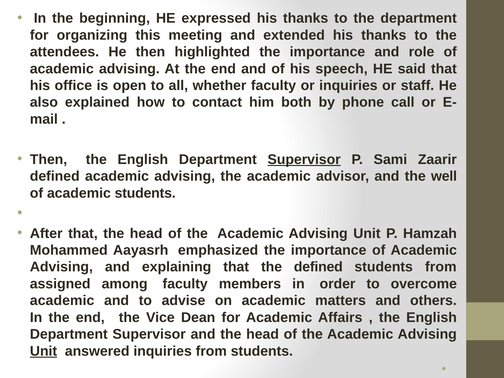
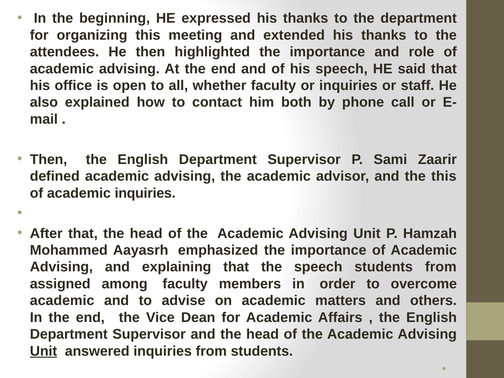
Supervisor at (304, 159) underline: present -> none
the well: well -> this
academic students: students -> inquiries
the defined: defined -> speech
